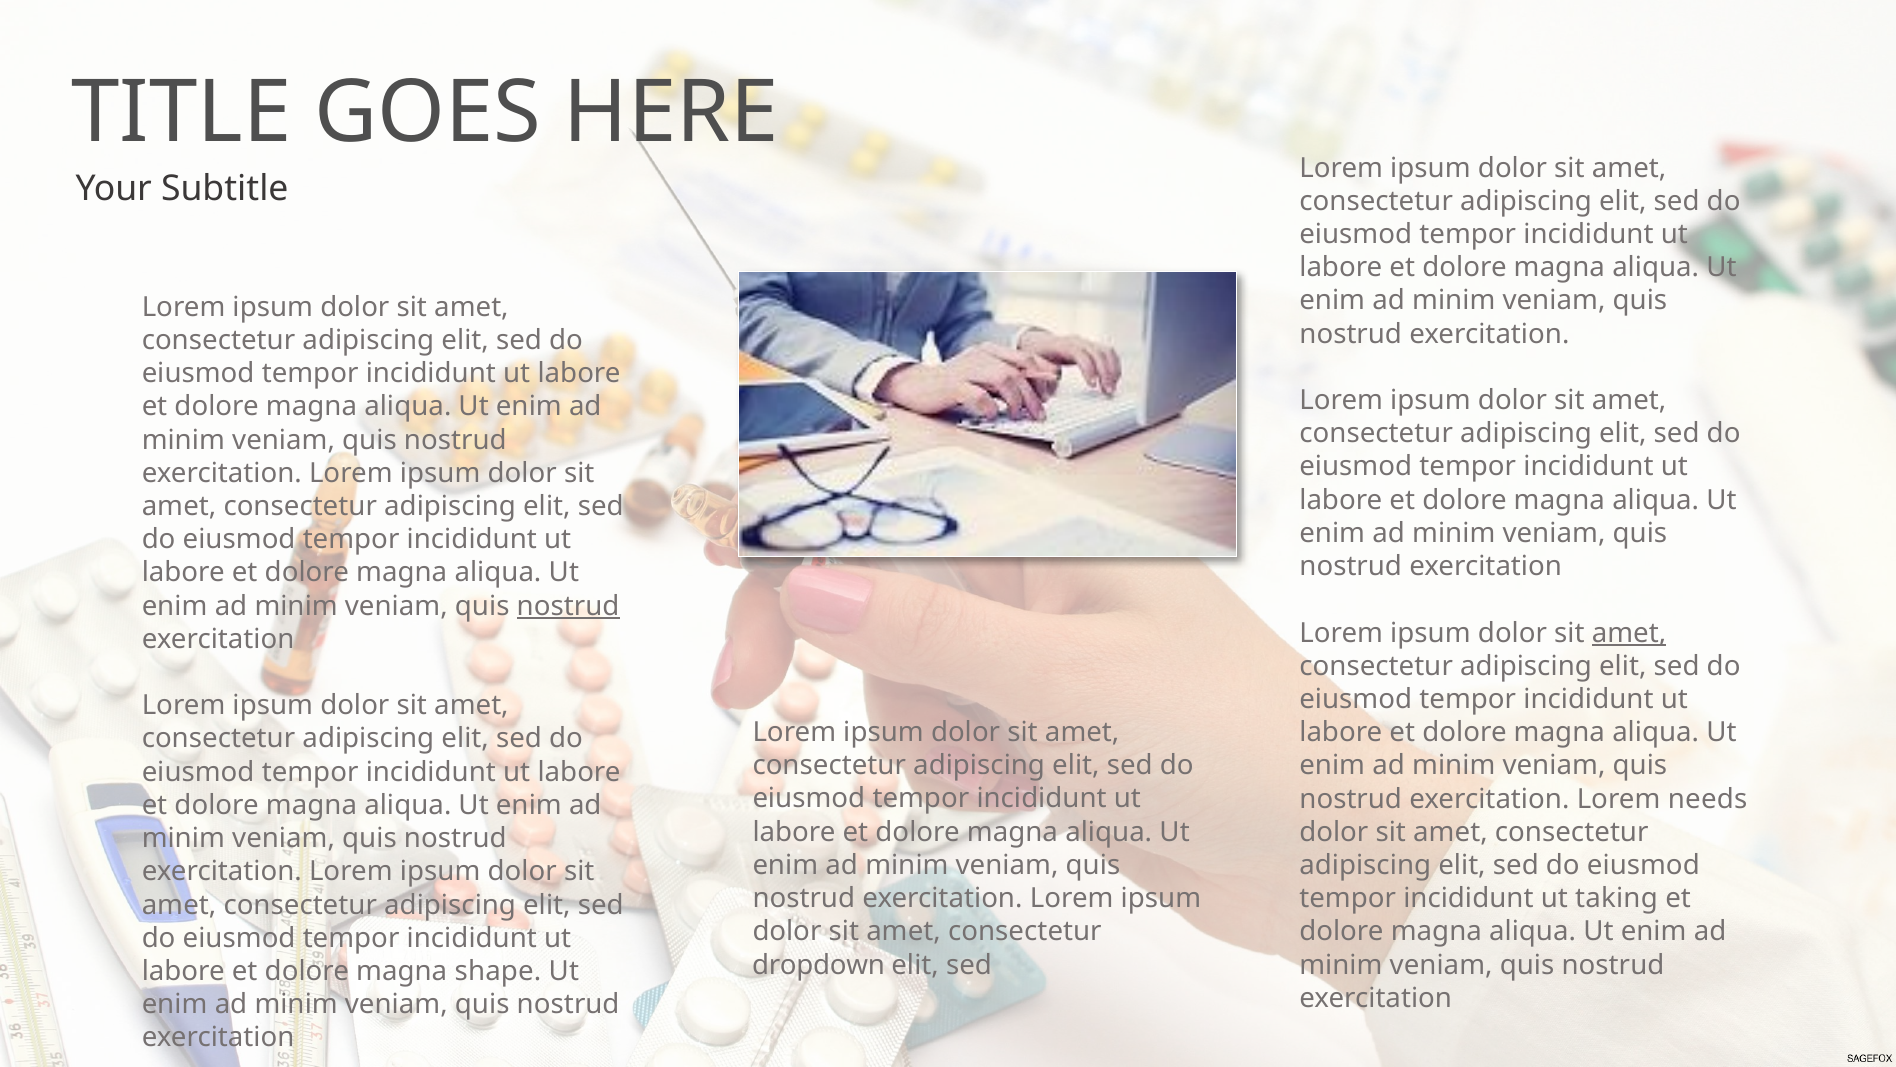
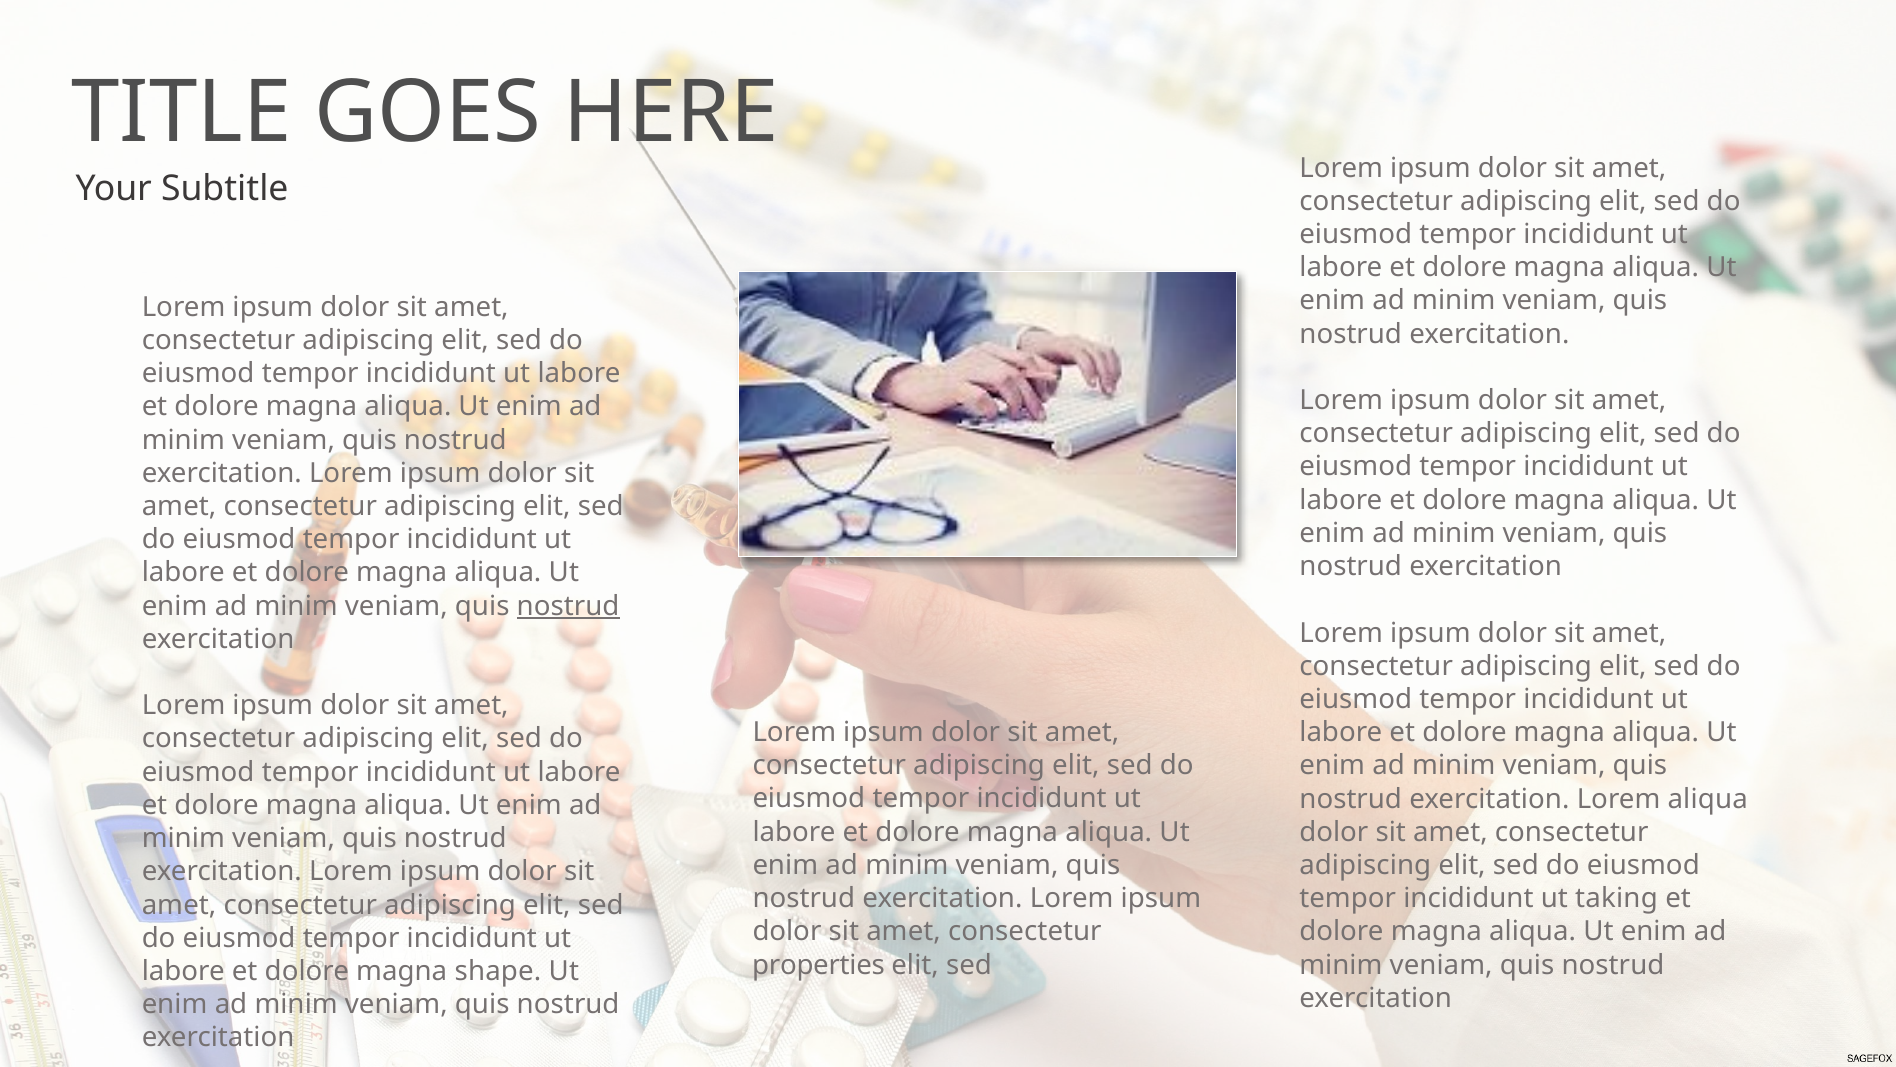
amet at (1629, 633) underline: present -> none
Lorem needs: needs -> aliqua
dropdown: dropdown -> properties
